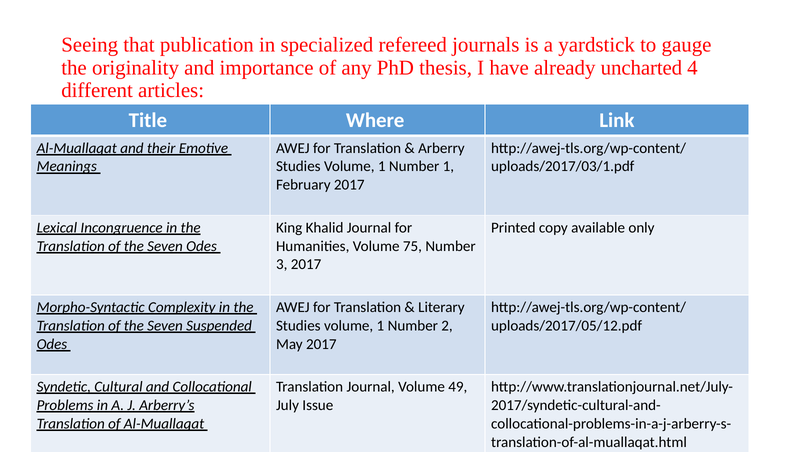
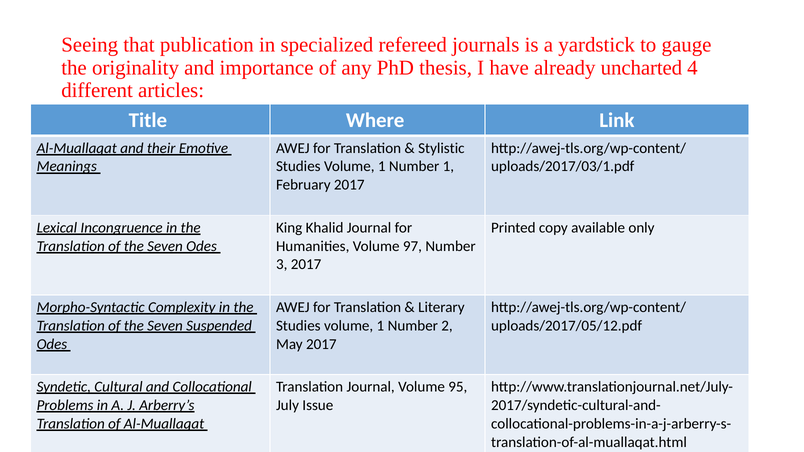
Arberry: Arberry -> Stylistic
75: 75 -> 97
49: 49 -> 95
